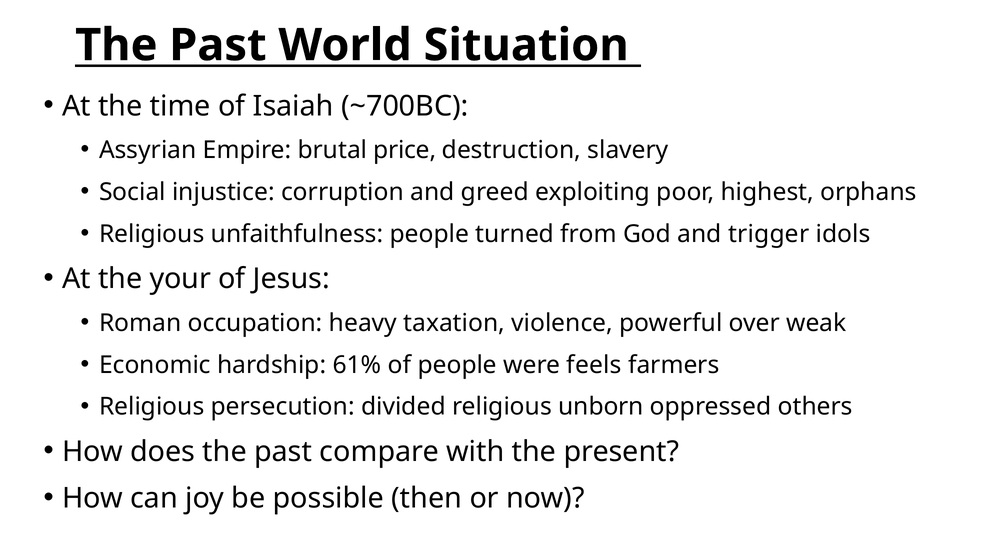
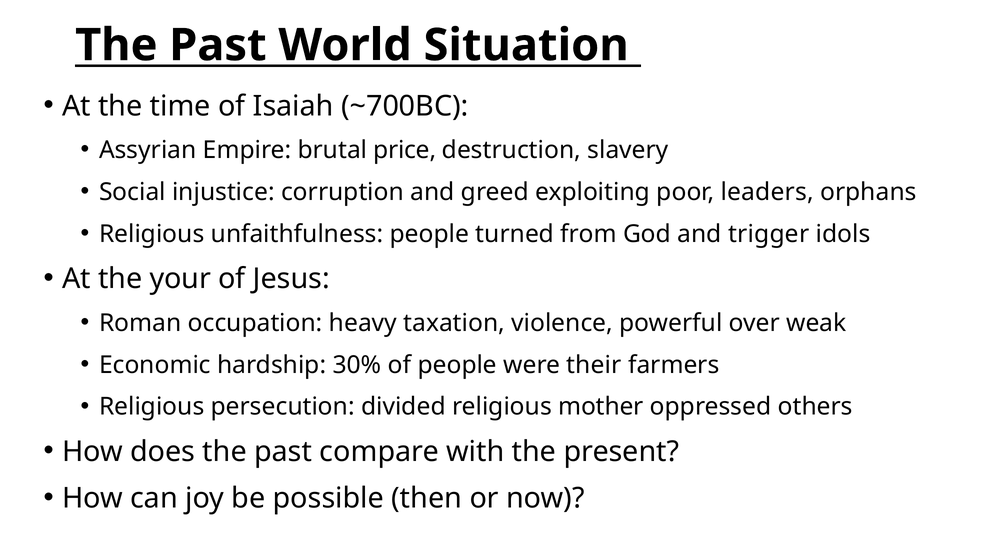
highest: highest -> leaders
61%: 61% -> 30%
feels: feels -> their
unborn: unborn -> mother
